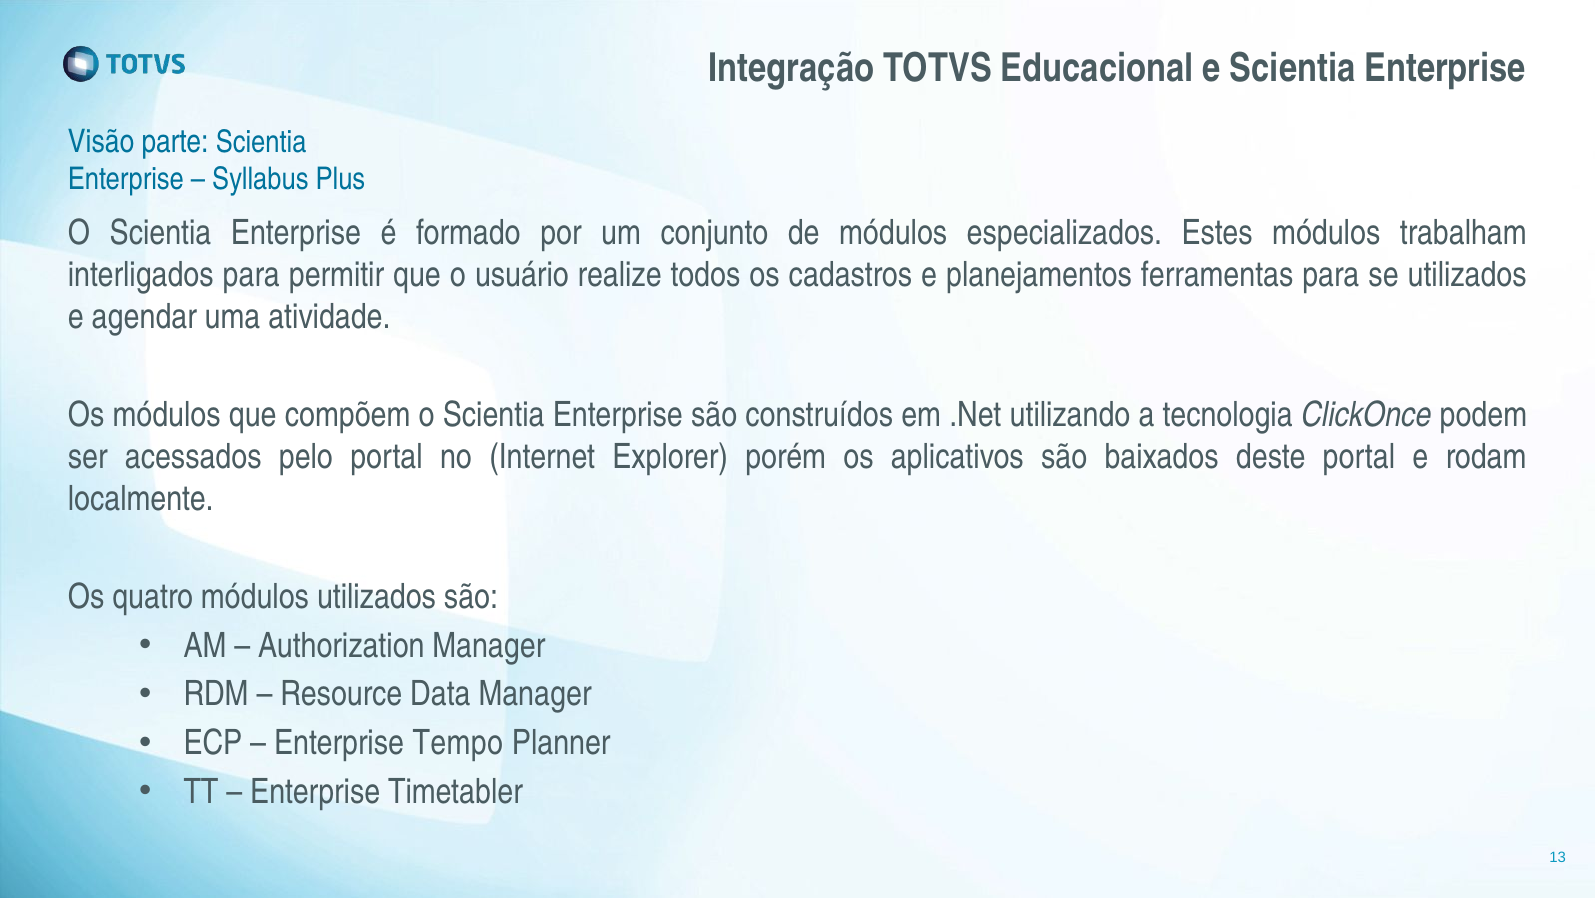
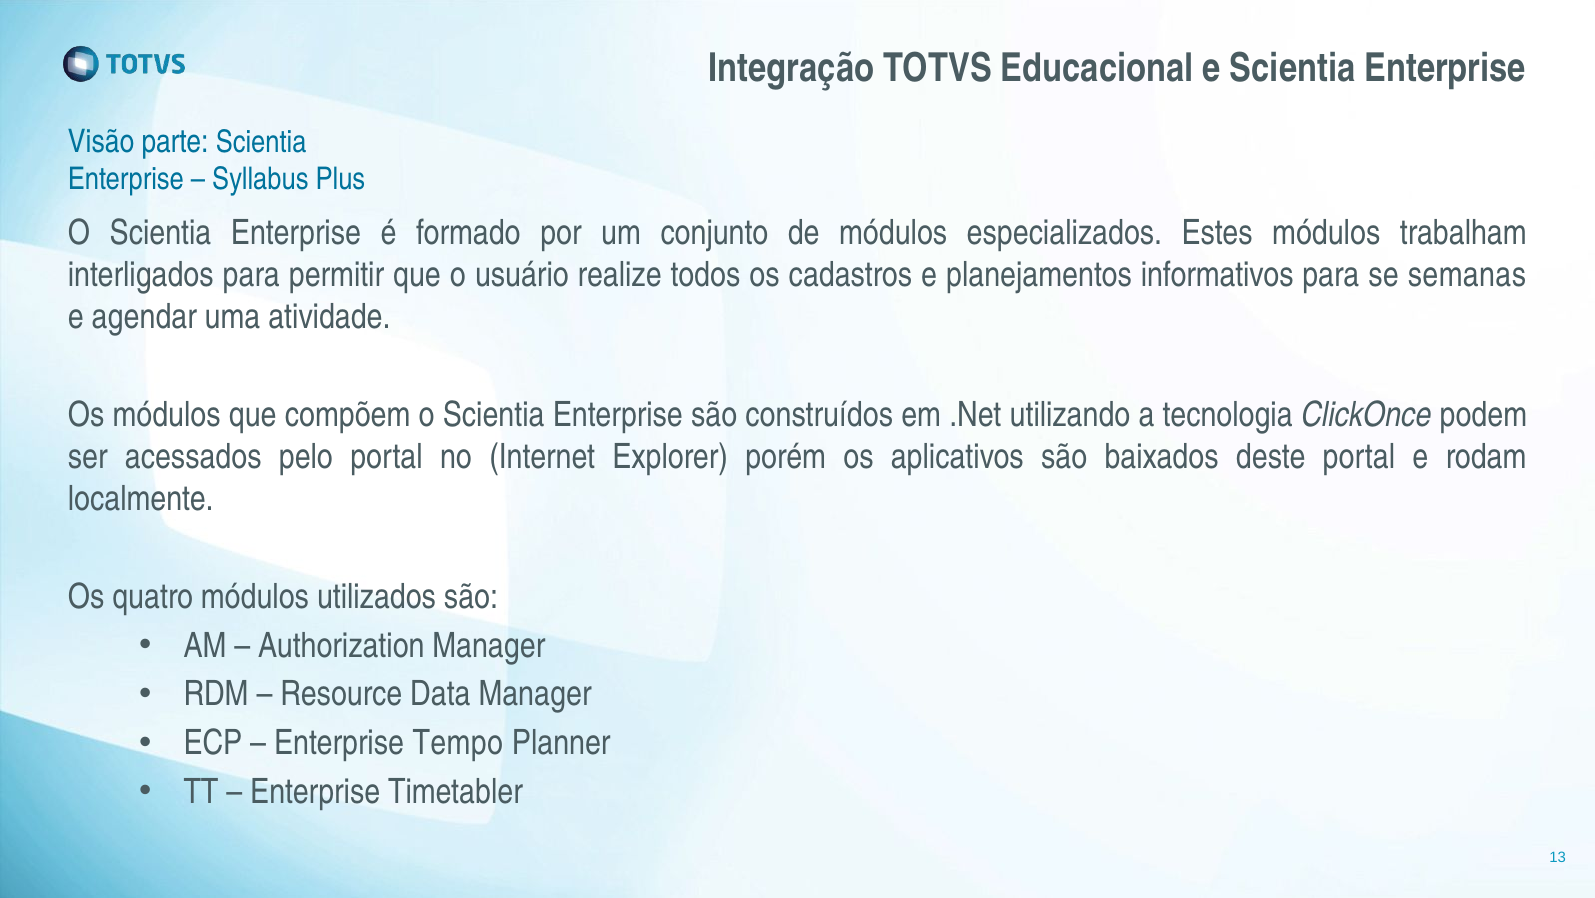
ferramentas: ferramentas -> informativos
se utilizados: utilizados -> semanas
